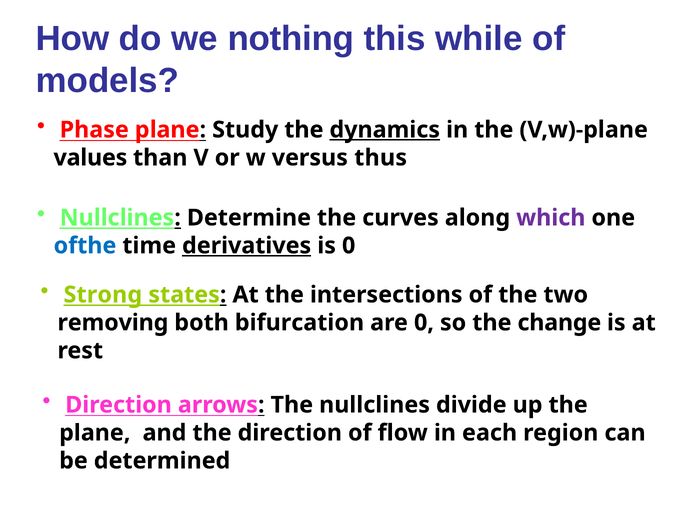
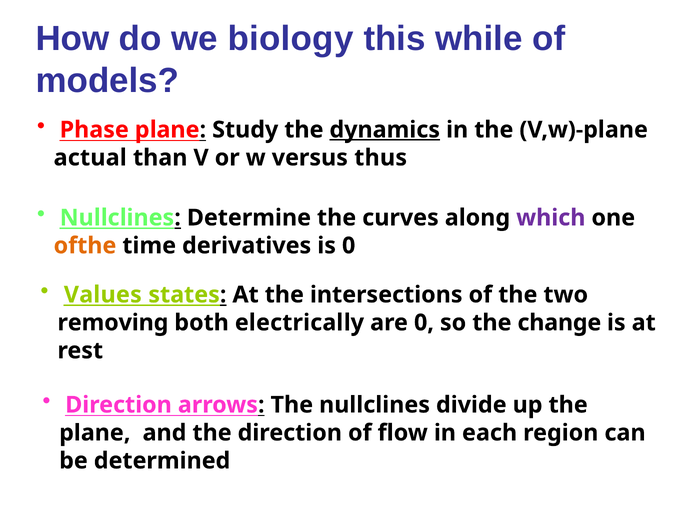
nothing: nothing -> biology
values: values -> actual
ofthe colour: blue -> orange
derivatives underline: present -> none
Strong: Strong -> Values
bifurcation: bifurcation -> electrically
